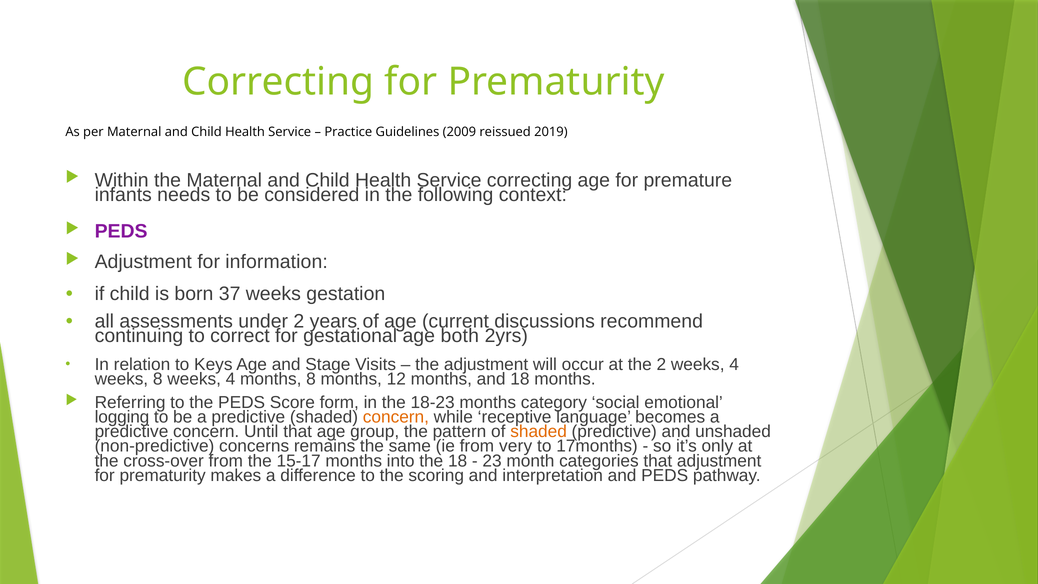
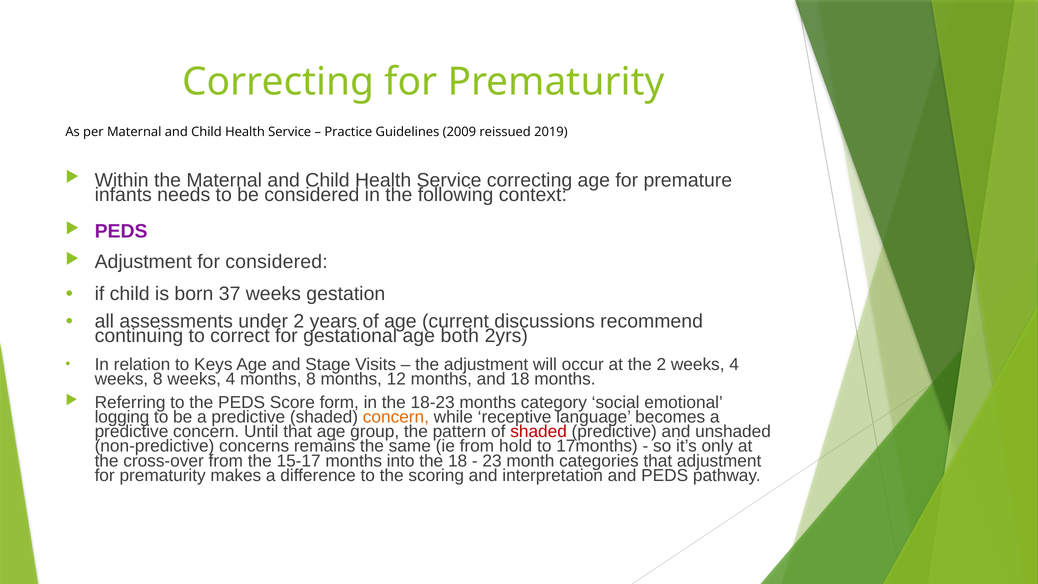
for information: information -> considered
shaded at (539, 432) colour: orange -> red
very: very -> hold
